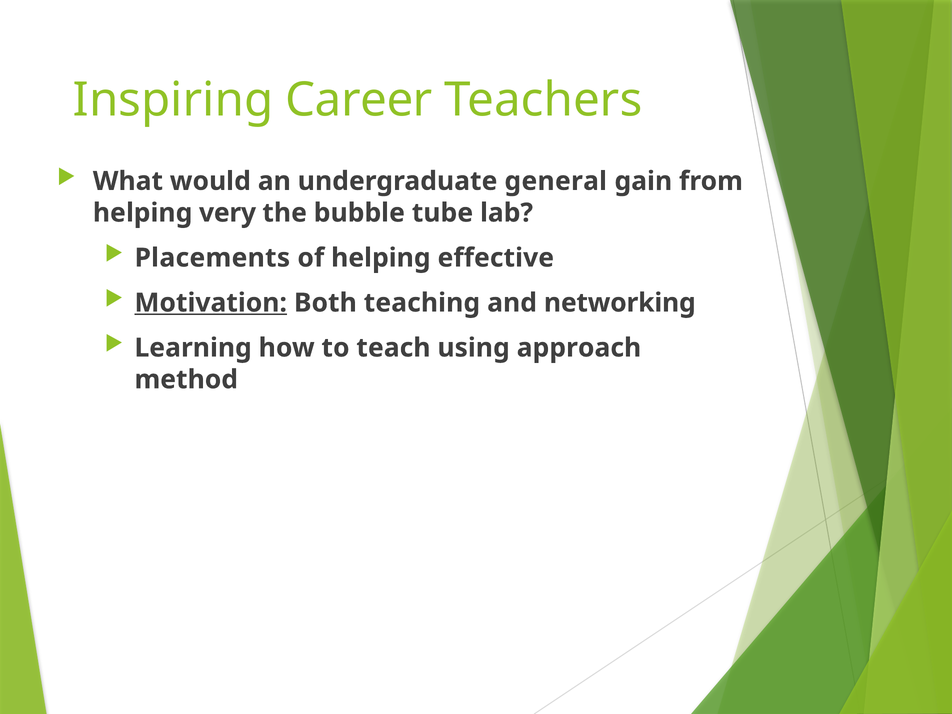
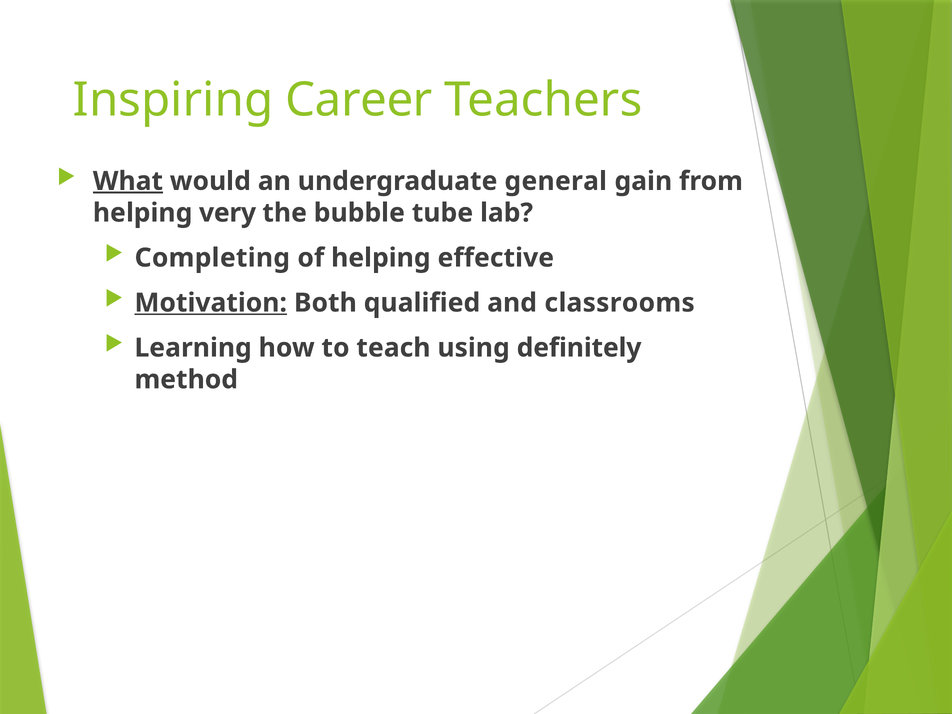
What underline: none -> present
Placements: Placements -> Completing
teaching: teaching -> qualified
networking: networking -> classrooms
approach: approach -> definitely
